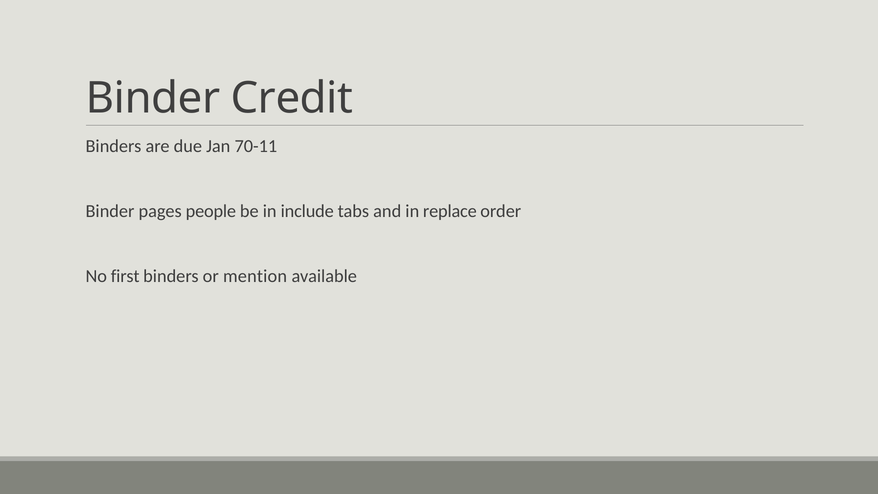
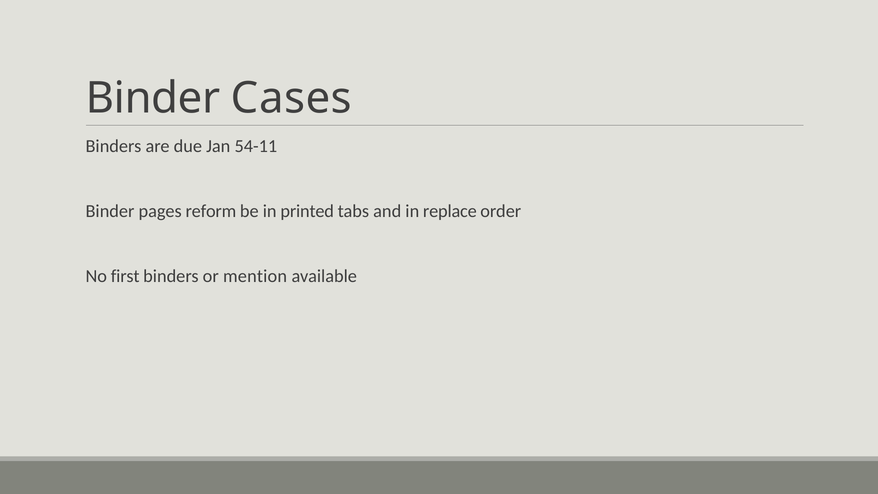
Credit: Credit -> Cases
70-11: 70-11 -> 54-11
people: people -> reform
include: include -> printed
